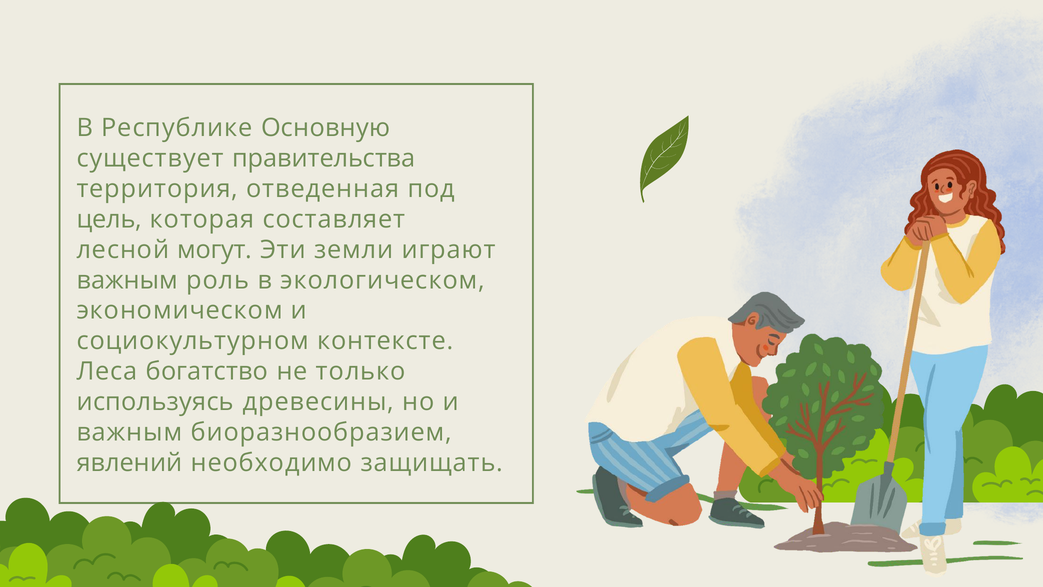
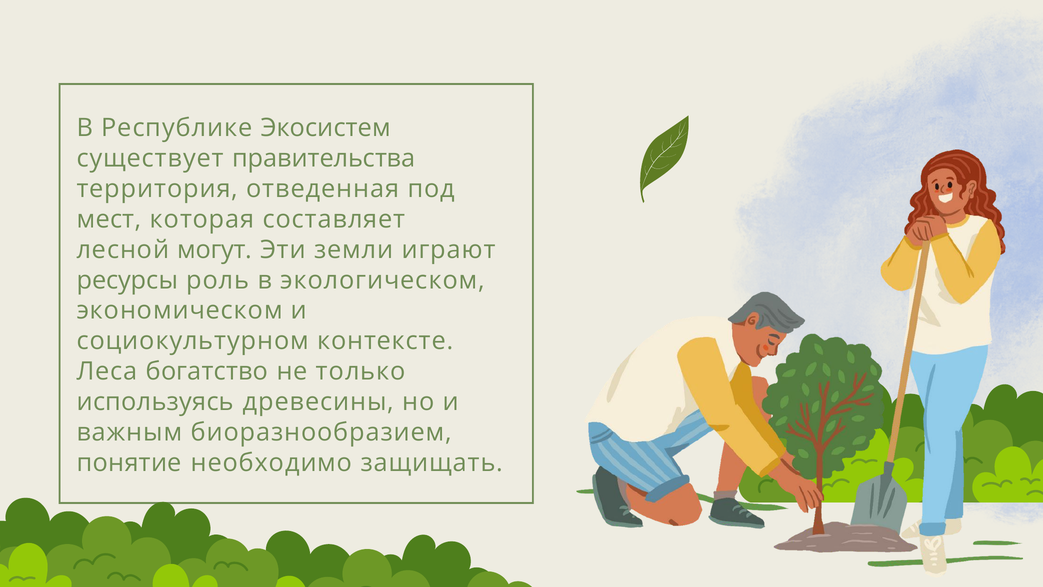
Основную: Основную -> Экосистем
цель: цель -> мест
важным at (127, 280): важным -> ресурсы
явлений: явлений -> понятие
